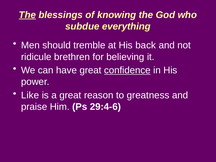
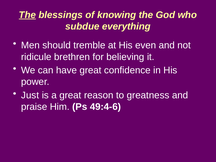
back: back -> even
confidence underline: present -> none
Like: Like -> Just
29:4-6: 29:4-6 -> 49:4-6
